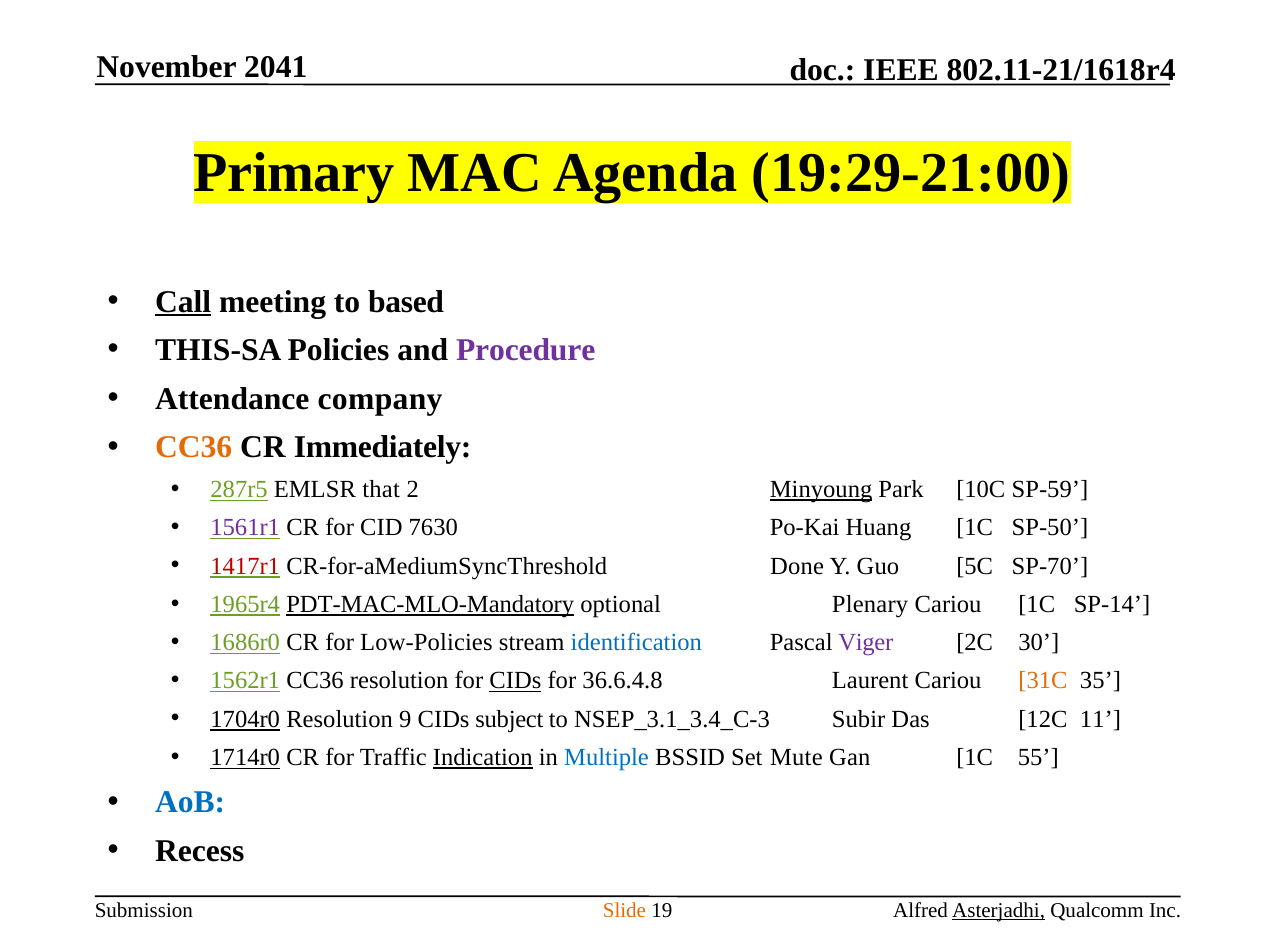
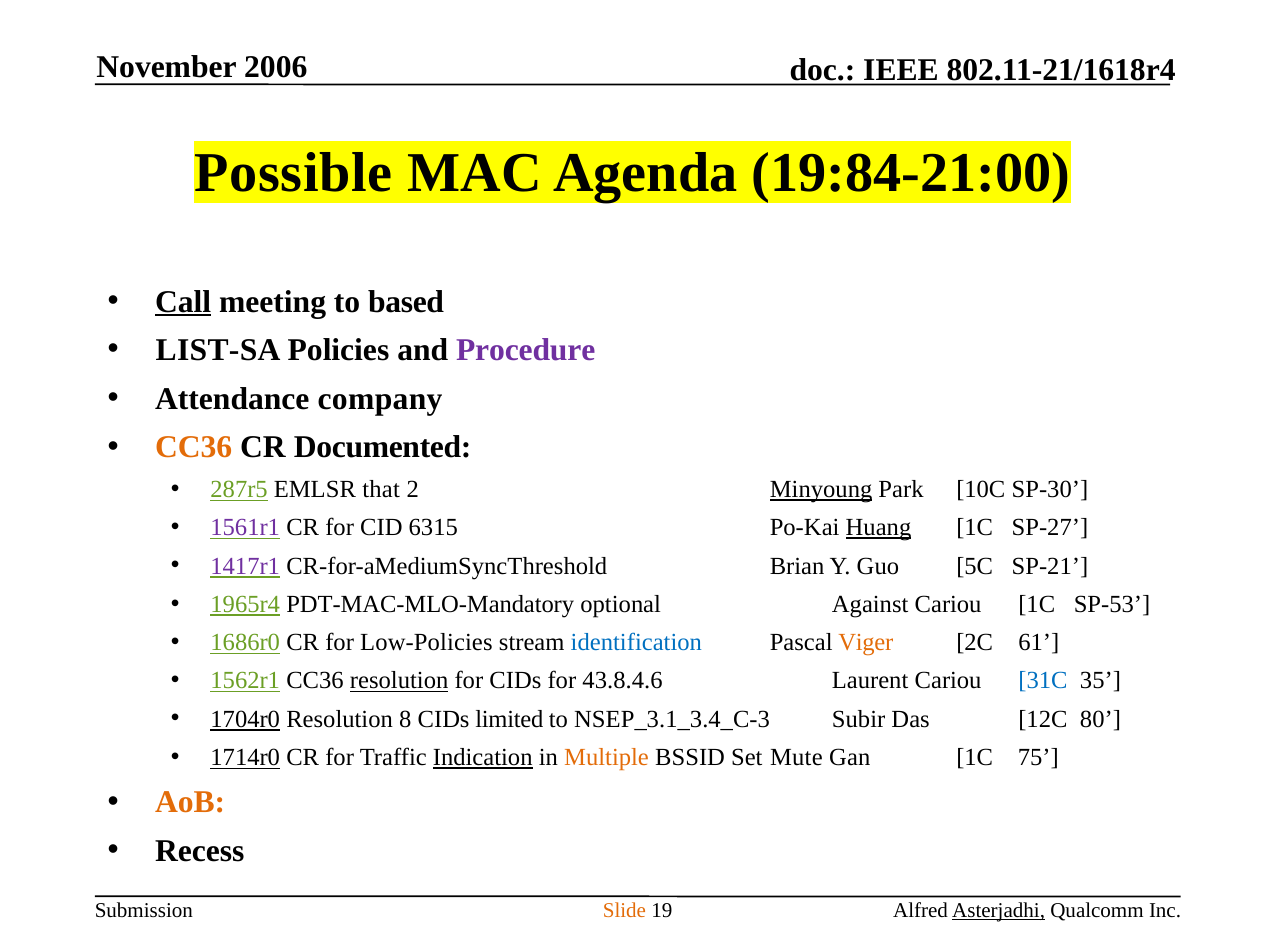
2041: 2041 -> 2006
Primary: Primary -> Possible
19:29-21:00: 19:29-21:00 -> 19:84-21:00
THIS-SA: THIS-SA -> LIST-SA
Immediately: Immediately -> Documented
SP-59: SP-59 -> SP-30
7630: 7630 -> 6315
Huang underline: none -> present
SP-50: SP-50 -> SP-27
1417r1 colour: red -> purple
Done: Done -> Brian
SP-70: SP-70 -> SP-21
PDT-MAC-MLO-Mandatory underline: present -> none
Plenary: Plenary -> Against
SP-14: SP-14 -> SP-53
Viger colour: purple -> orange
30: 30 -> 61
resolution at (399, 681) underline: none -> present
CIDs at (515, 681) underline: present -> none
36.6.4.8: 36.6.4.8 -> 43.8.4.6
31C colour: orange -> blue
9: 9 -> 8
subject: subject -> limited
11: 11 -> 80
Multiple colour: blue -> orange
55: 55 -> 75
AoB colour: blue -> orange
